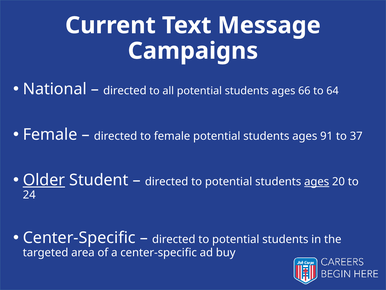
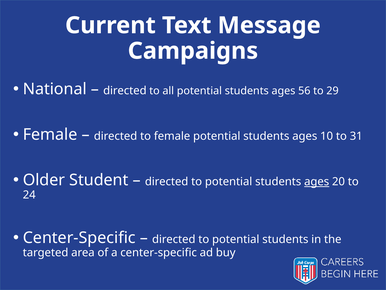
66: 66 -> 56
64: 64 -> 29
91: 91 -> 10
37: 37 -> 31
Older underline: present -> none
